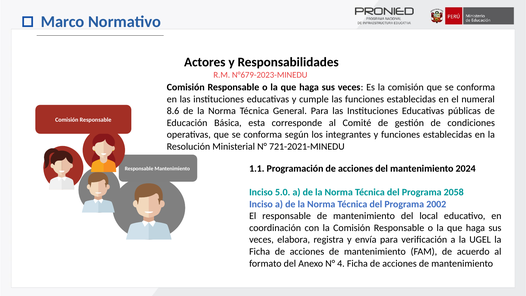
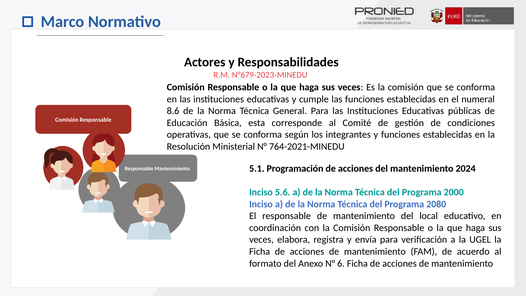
721-2021-MINEDU: 721-2021-MINEDU -> 764-2021-MINEDU
1.1: 1.1 -> 5.1
5.0: 5.0 -> 5.6
2058: 2058 -> 2000
2002: 2002 -> 2080
4: 4 -> 6
